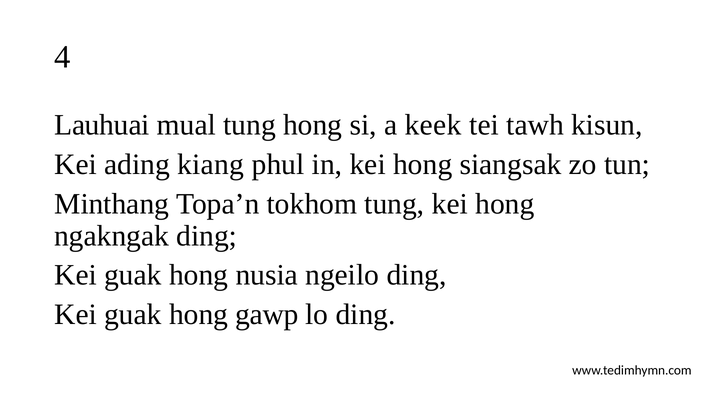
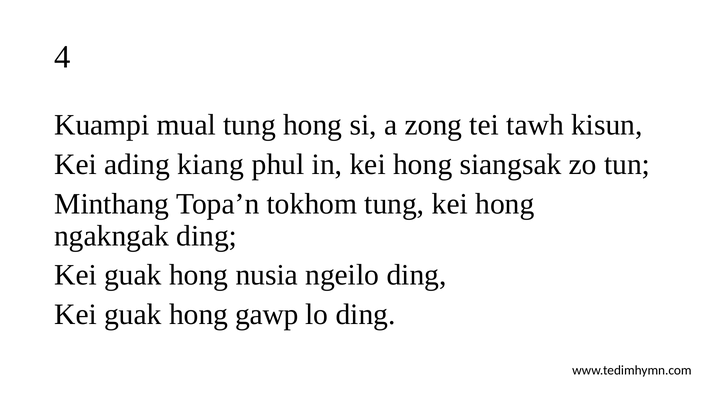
Lauhuai: Lauhuai -> Kuampi
keek: keek -> zong
